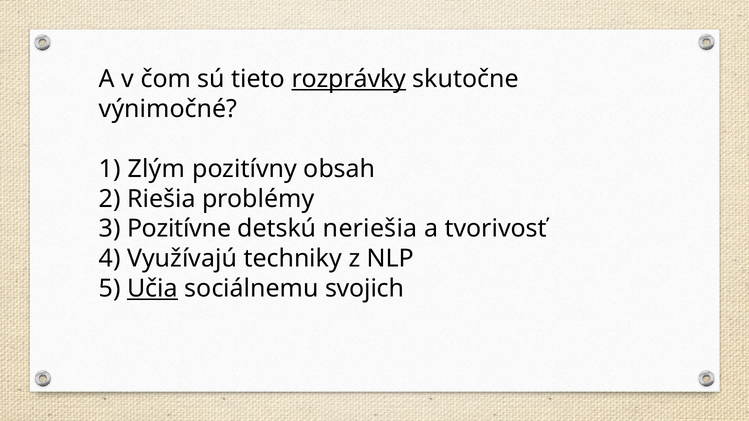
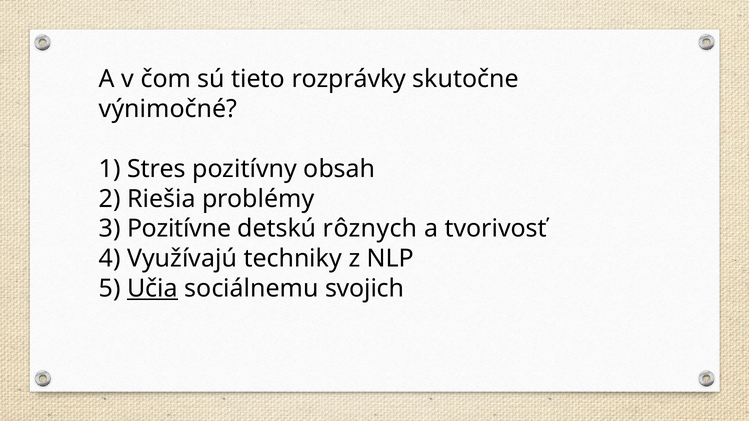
rozprávky underline: present -> none
Zlým: Zlým -> Stres
neriešia: neriešia -> rôznych
